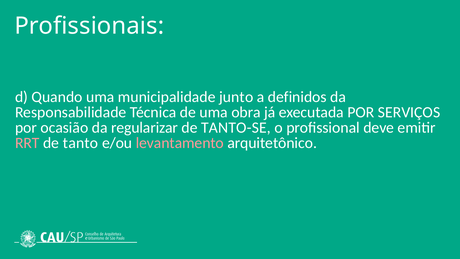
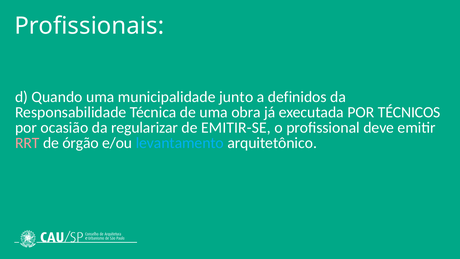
SERVIÇOS: SERVIÇOS -> TÉCNICOS
TANTO-SE: TANTO-SE -> EMITIR-SE
tanto: tanto -> órgão
levantamento colour: pink -> light blue
